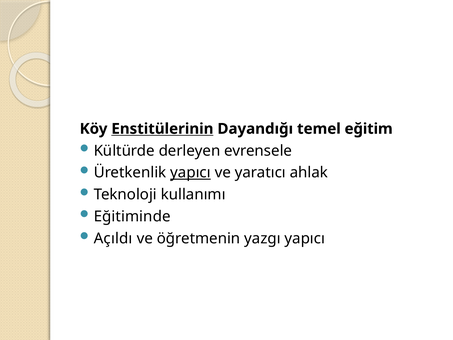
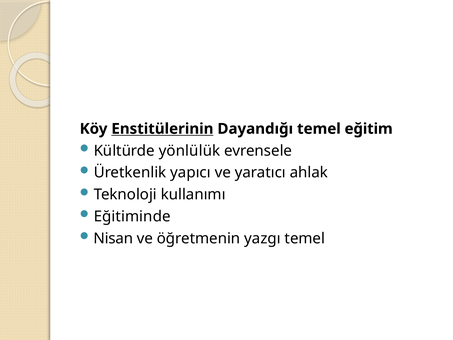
derleyen: derleyen -> yönlülük
yapıcı at (191, 173) underline: present -> none
Açıldı: Açıldı -> Nisan
yazgı yapıcı: yapıcı -> temel
